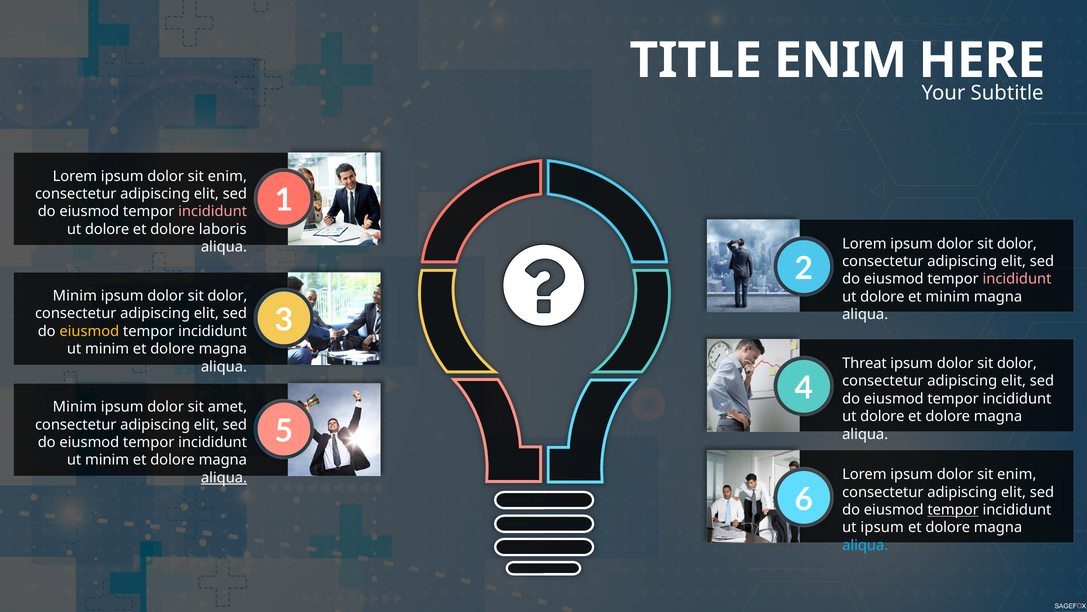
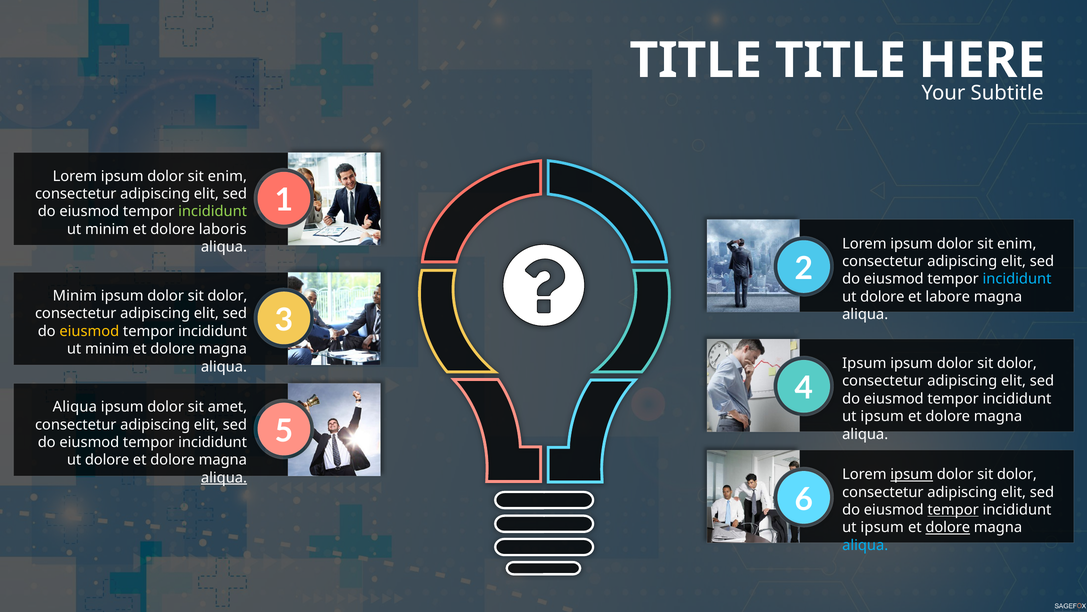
TITLE ENIM: ENIM -> TITLE
incididunt at (213, 211) colour: pink -> light green
dolore at (107, 229): dolore -> minim
dolor at (1017, 243): dolor -> enim
incididunt at (1017, 279) colour: pink -> light blue
et minim: minim -> labore
Threat at (864, 363): Threat -> Ipsum
Minim at (75, 407): Minim -> Aliqua
dolore at (882, 416): dolore -> ipsum
minim at (107, 460): minim -> dolore
ipsum at (912, 474) underline: none -> present
enim at (1017, 474): enim -> dolor
dolore at (948, 527) underline: none -> present
